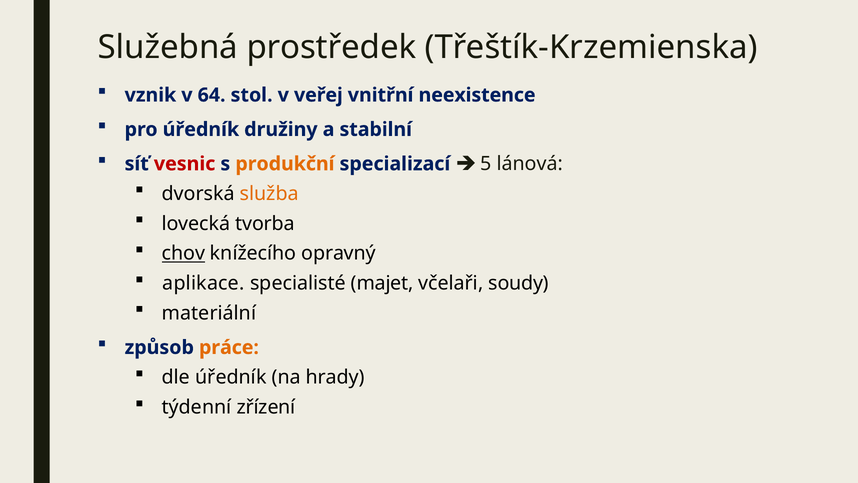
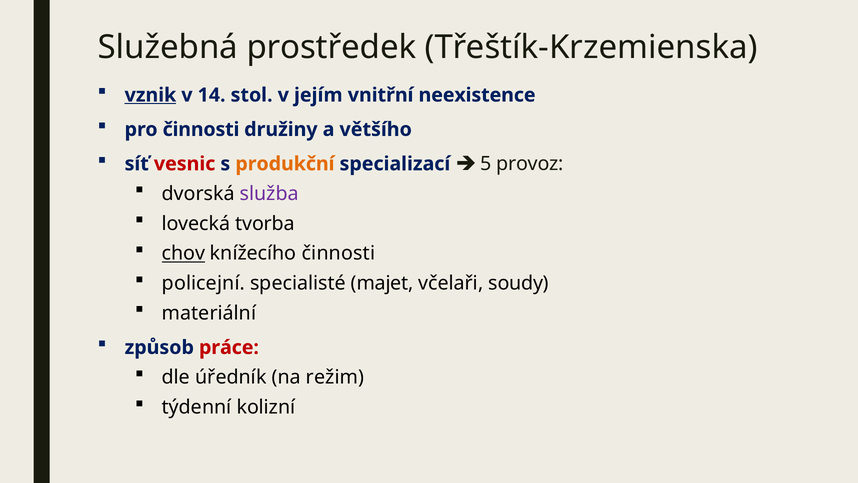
vznik underline: none -> present
64: 64 -> 14
veřej: veřej -> jejím
pro úředník: úředník -> činnosti
stabilní: stabilní -> většího
lánová: lánová -> provoz
služba colour: orange -> purple
knížecího opravný: opravný -> činnosti
aplikace: aplikace -> policejní
práce colour: orange -> red
hrady: hrady -> režim
zřízení: zřízení -> kolizní
